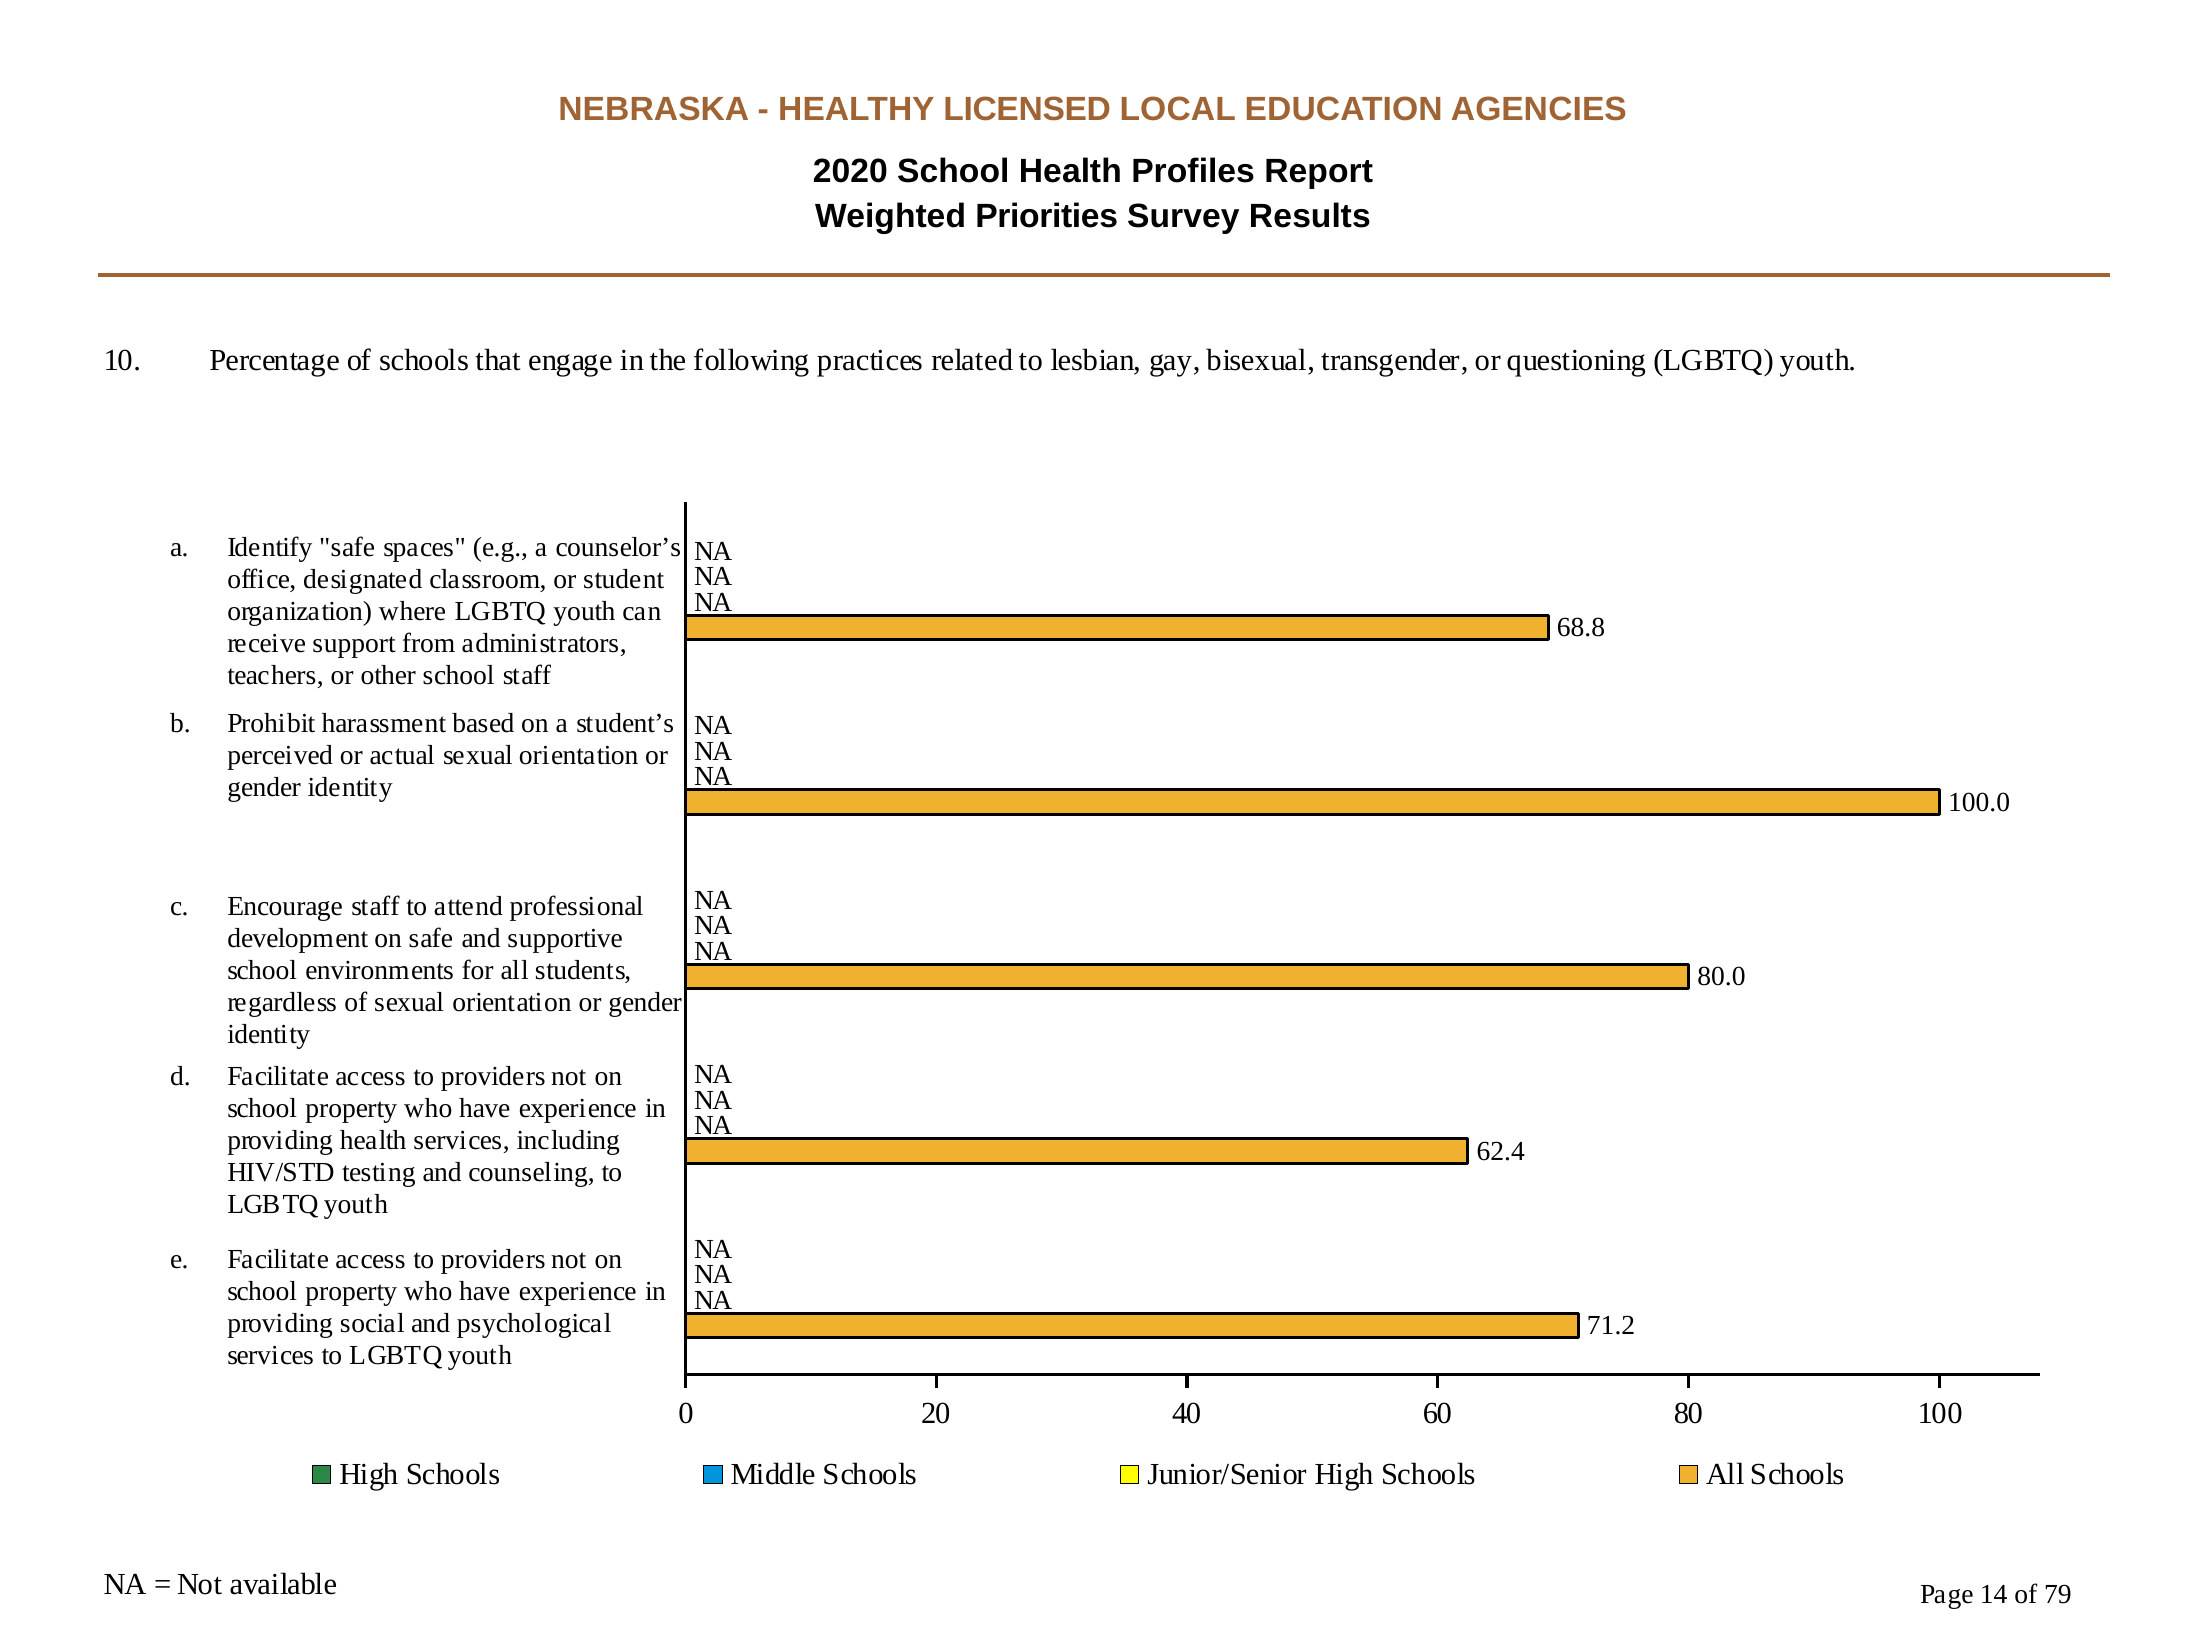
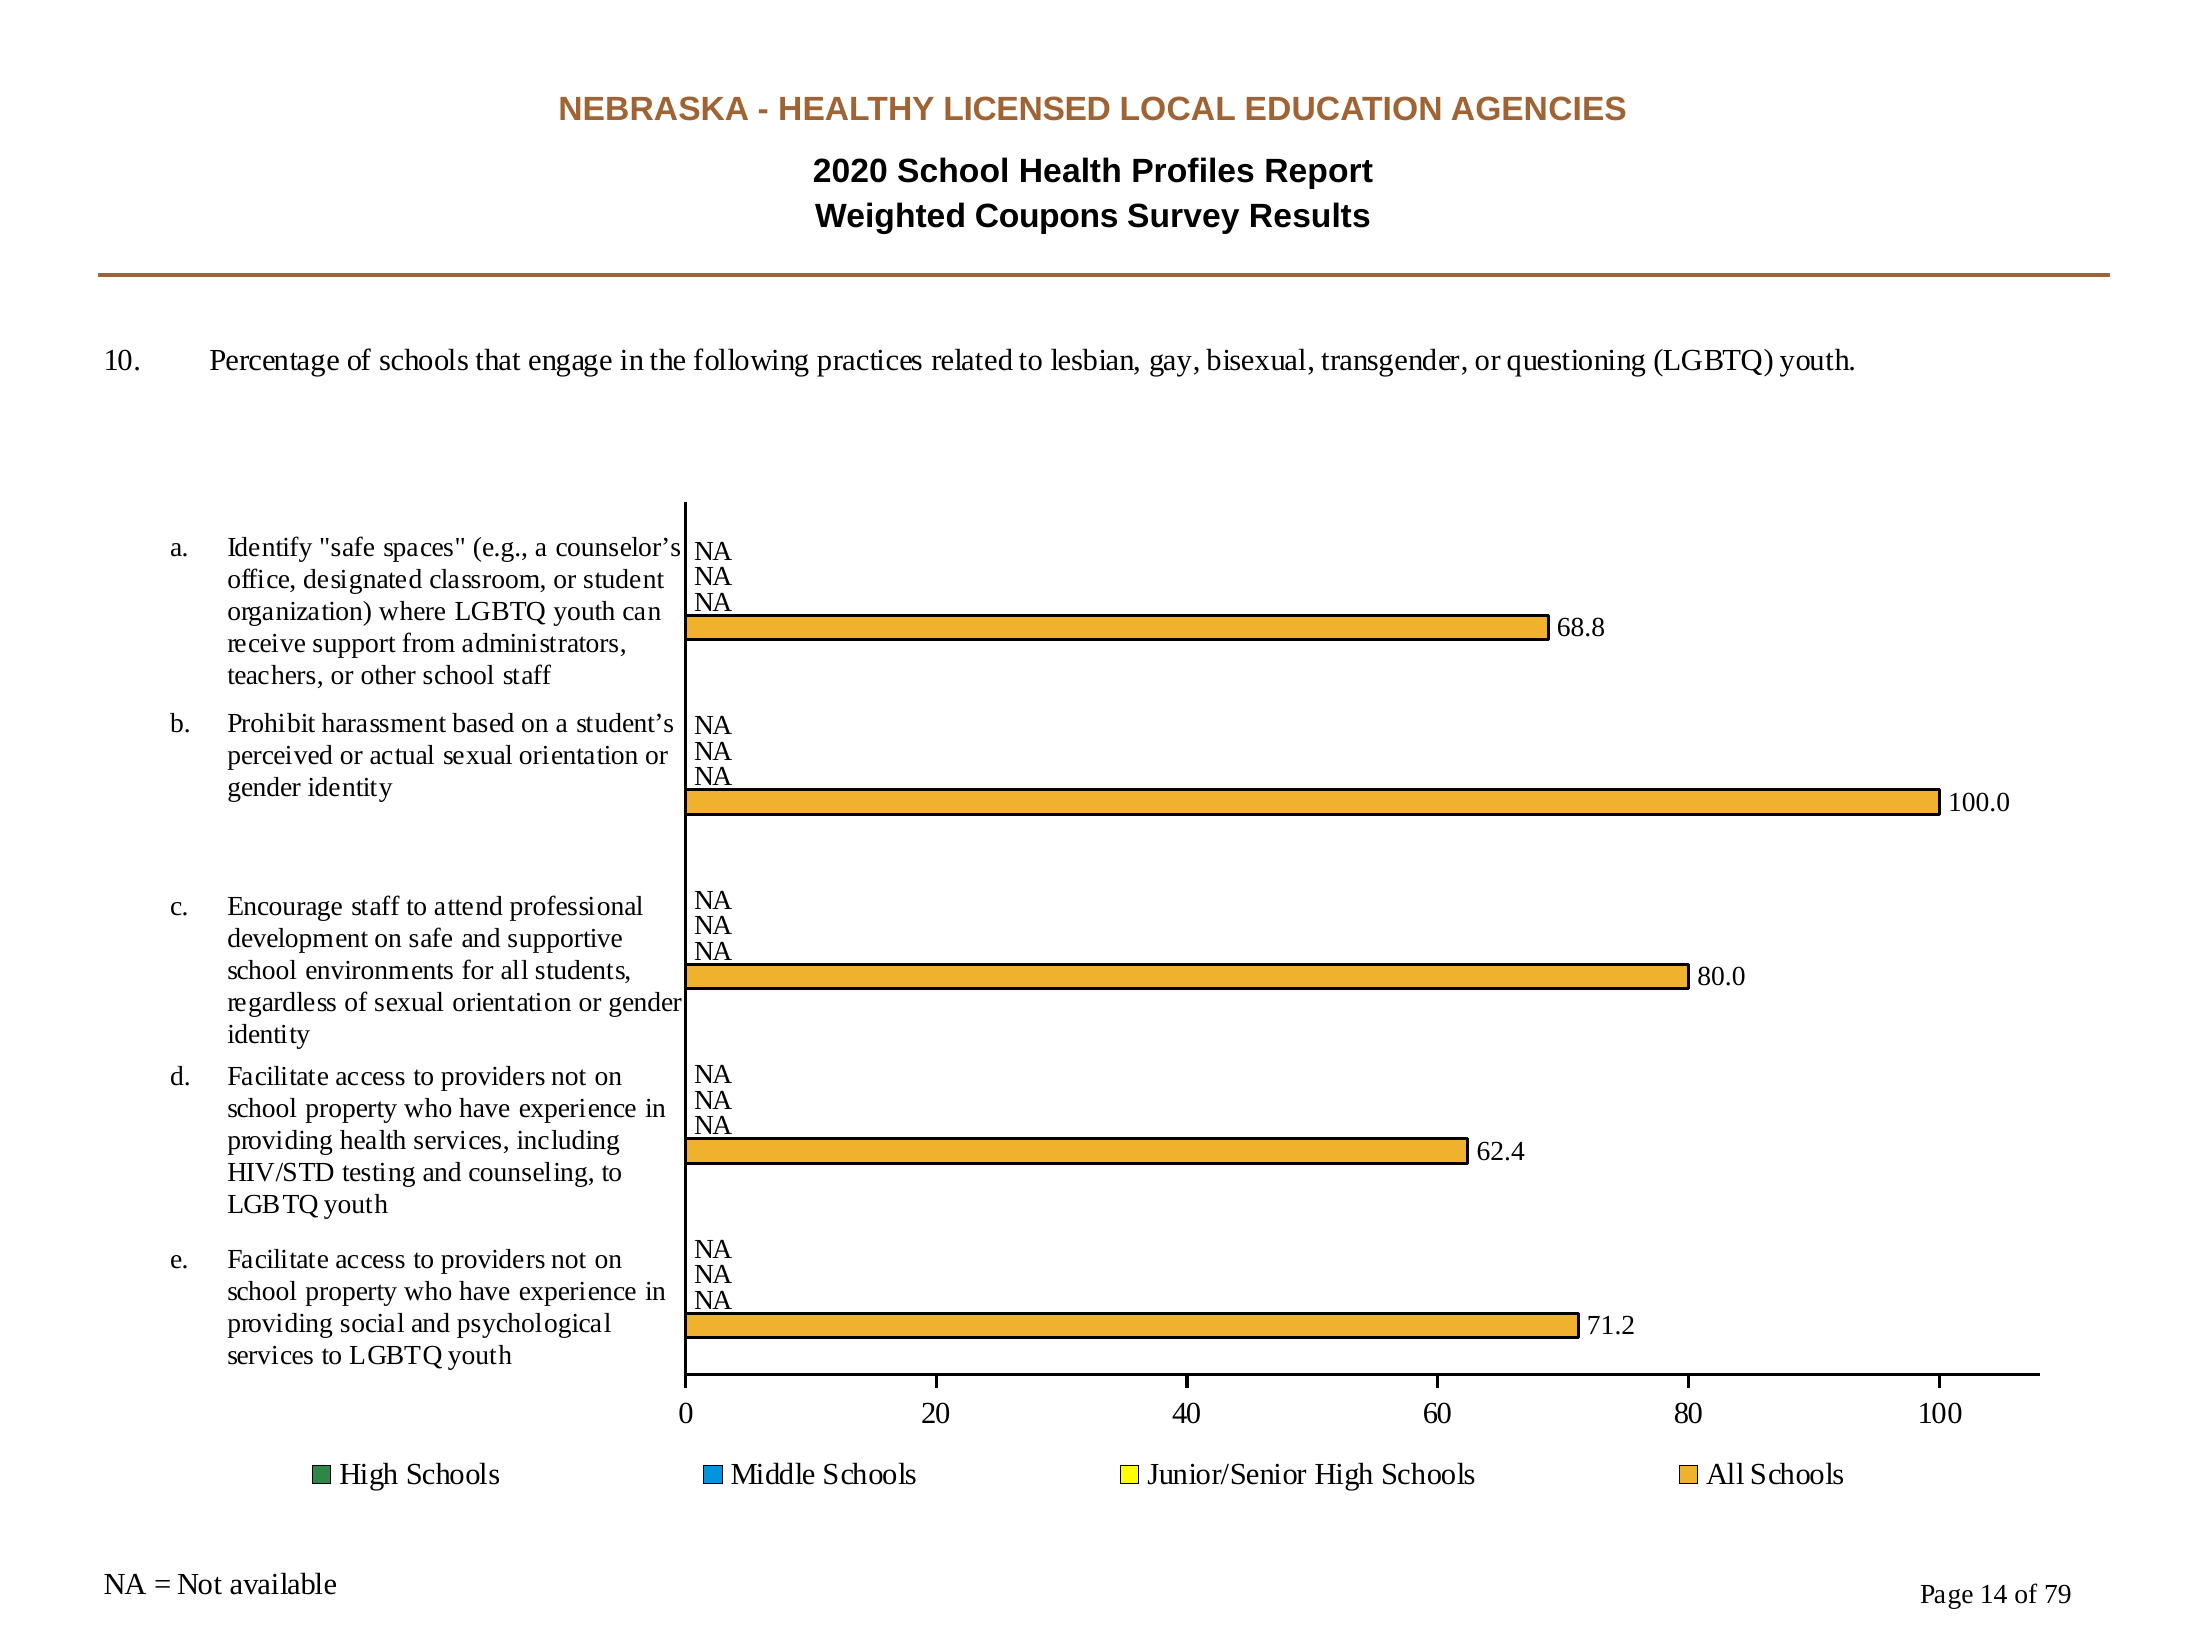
Priorities: Priorities -> Coupons
